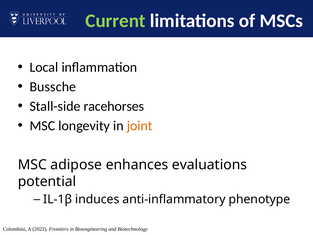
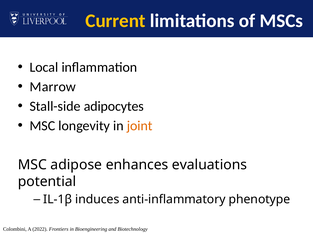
Current colour: light green -> yellow
Bussche: Bussche -> Marrow
racehorses: racehorses -> adipocytes
